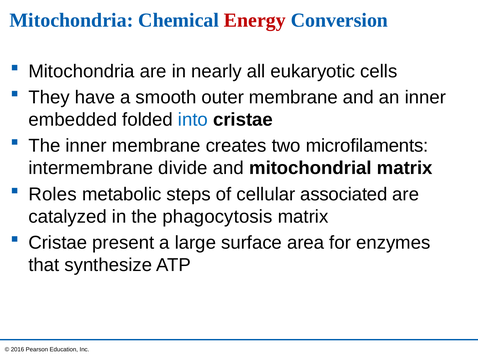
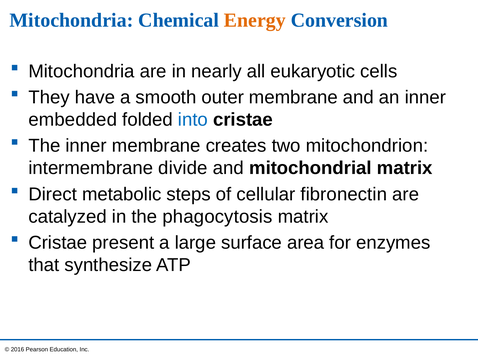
Energy colour: red -> orange
microfilaments: microfilaments -> mitochondrion
Roles: Roles -> Direct
associated: associated -> fibronectin
